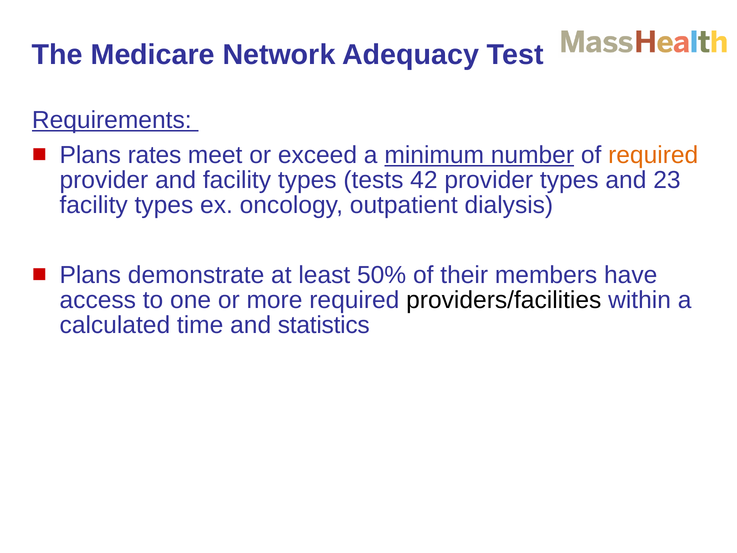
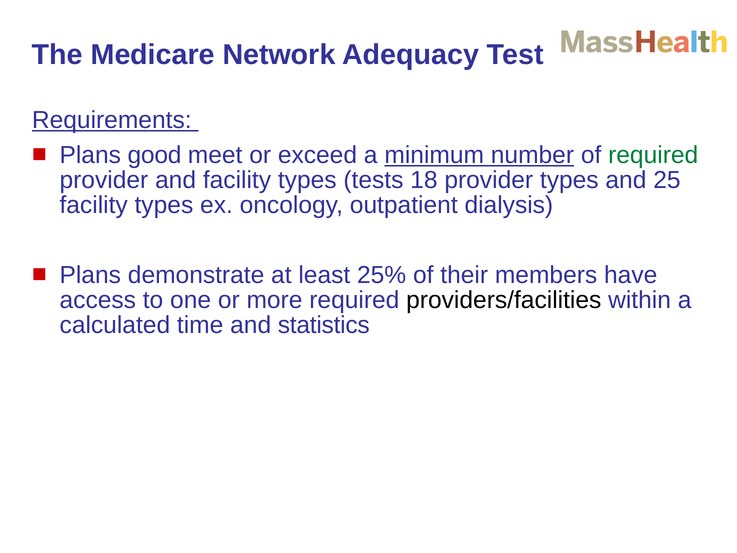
rates: rates -> good
required at (653, 155) colour: orange -> green
42: 42 -> 18
23: 23 -> 25
50%: 50% -> 25%
